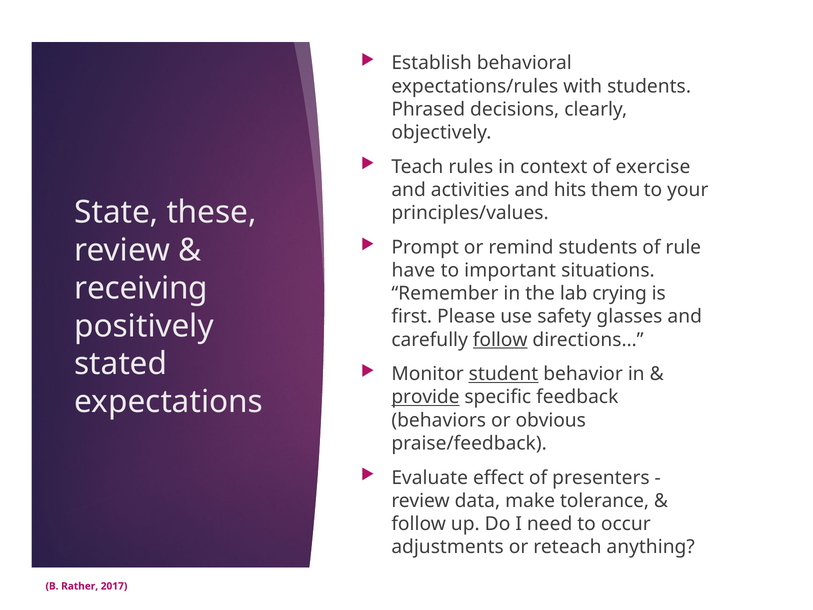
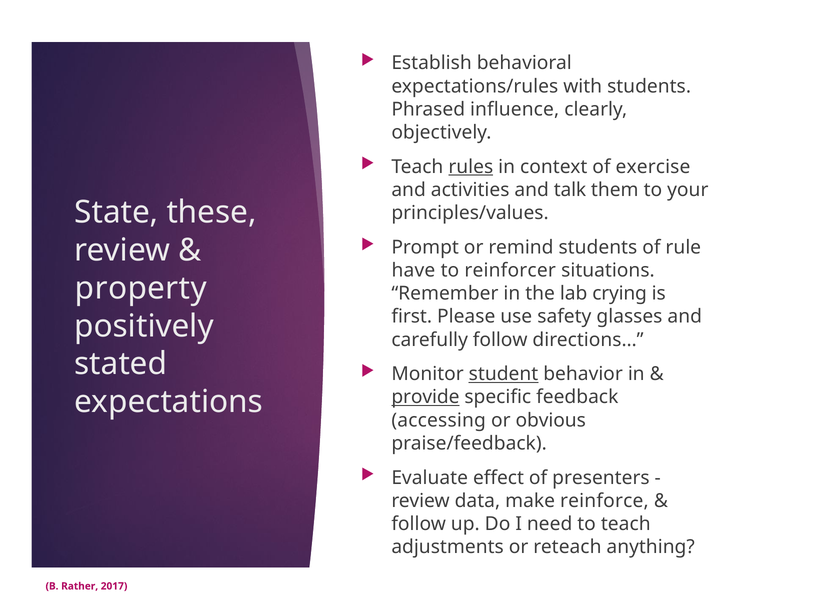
decisions: decisions -> influence
rules underline: none -> present
hits: hits -> talk
important: important -> reinforcer
receiving: receiving -> property
follow at (500, 340) underline: present -> none
behaviors: behaviors -> accessing
tolerance: tolerance -> reinforce
to occur: occur -> teach
